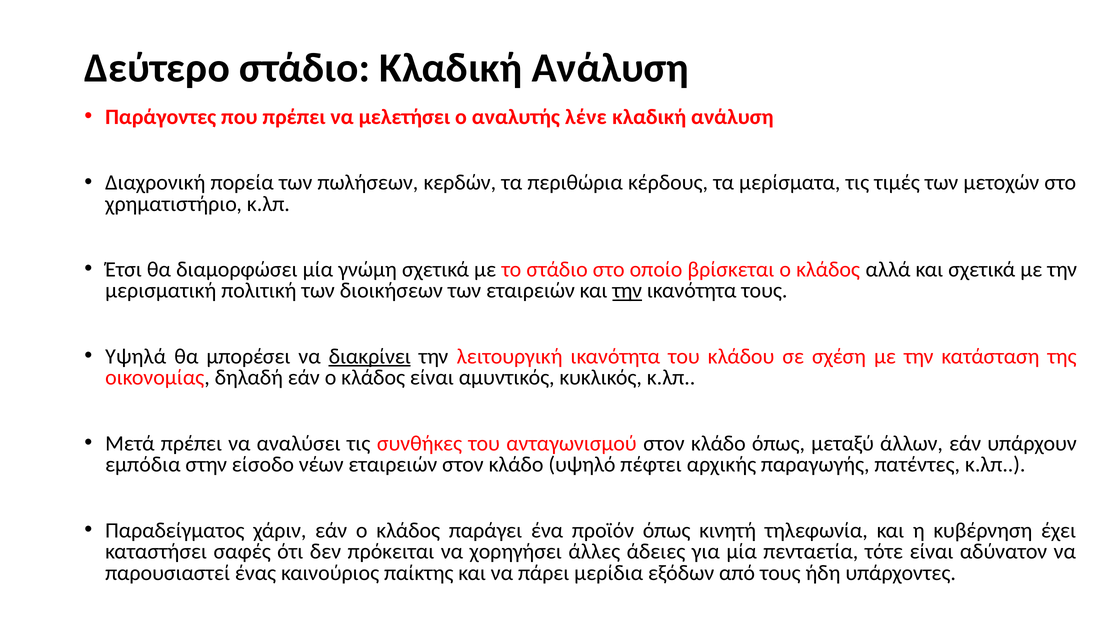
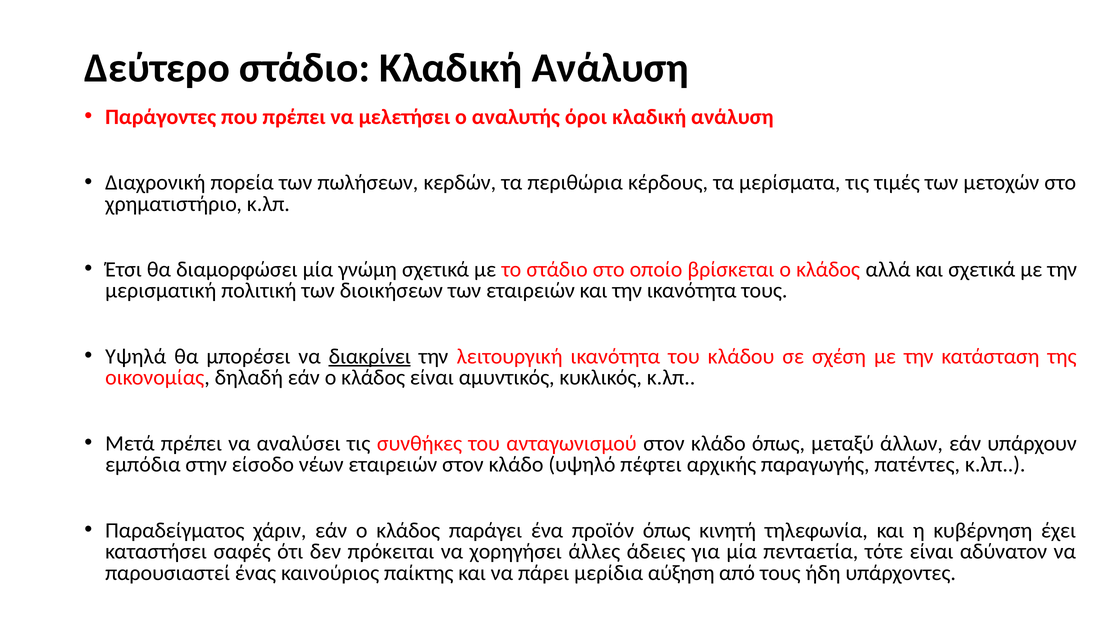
λένε: λένε -> όροι
την at (627, 291) underline: present -> none
εξόδων: εξόδων -> αύξηση
